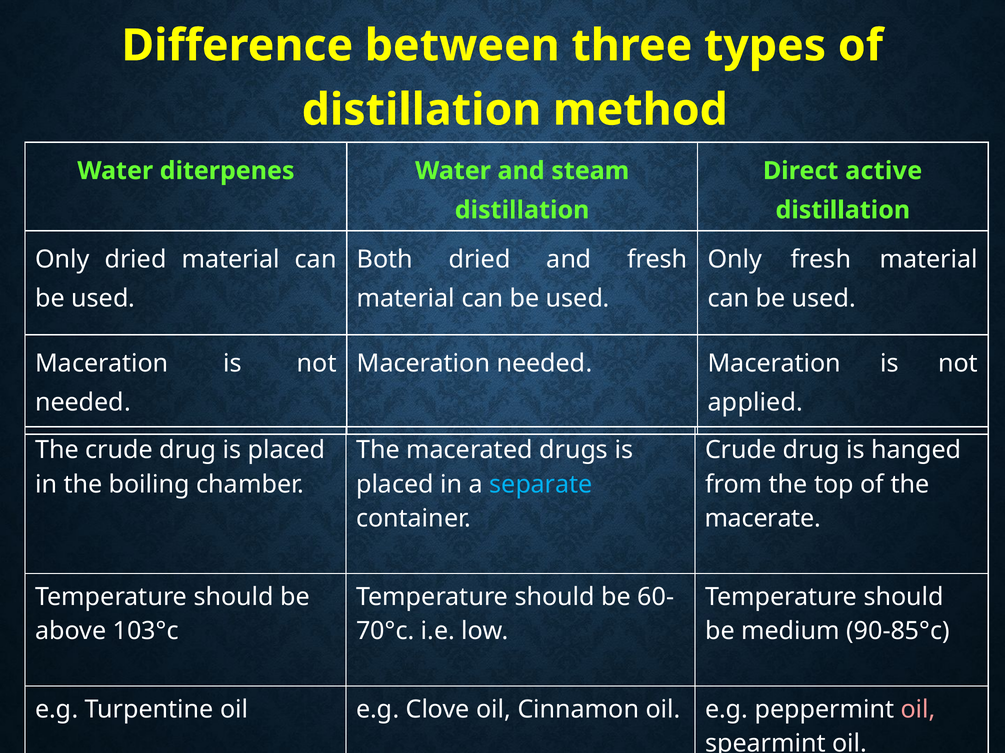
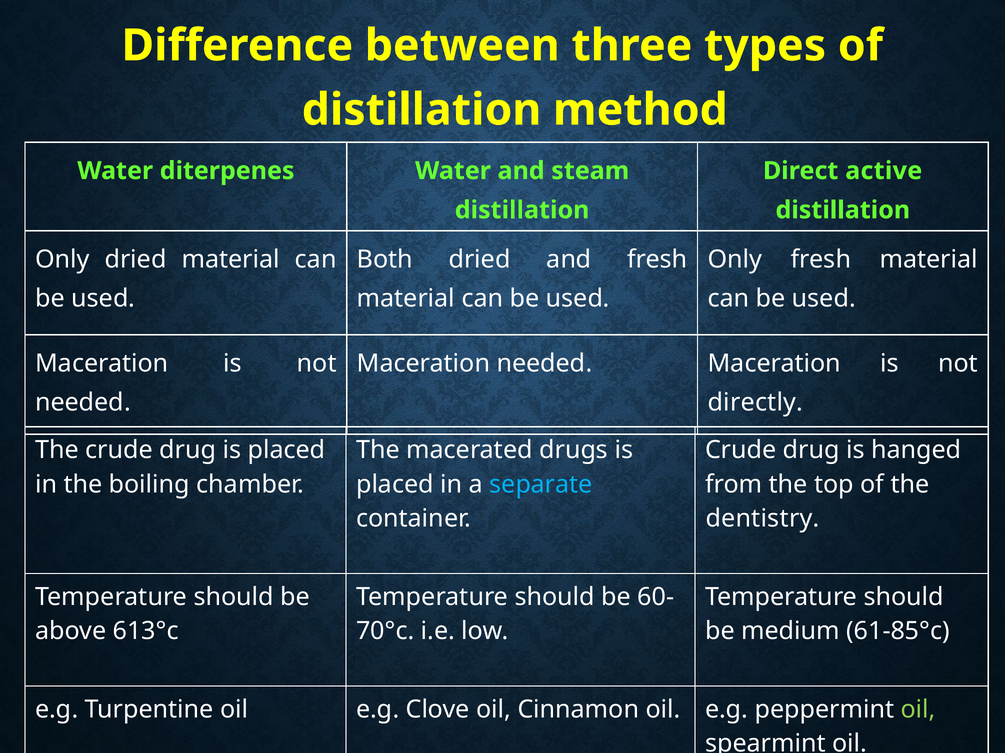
applied: applied -> directly
macerate: macerate -> dentistry
103°c: 103°c -> 613°c
90-85°c: 90-85°c -> 61-85°c
oil at (918, 710) colour: pink -> light green
